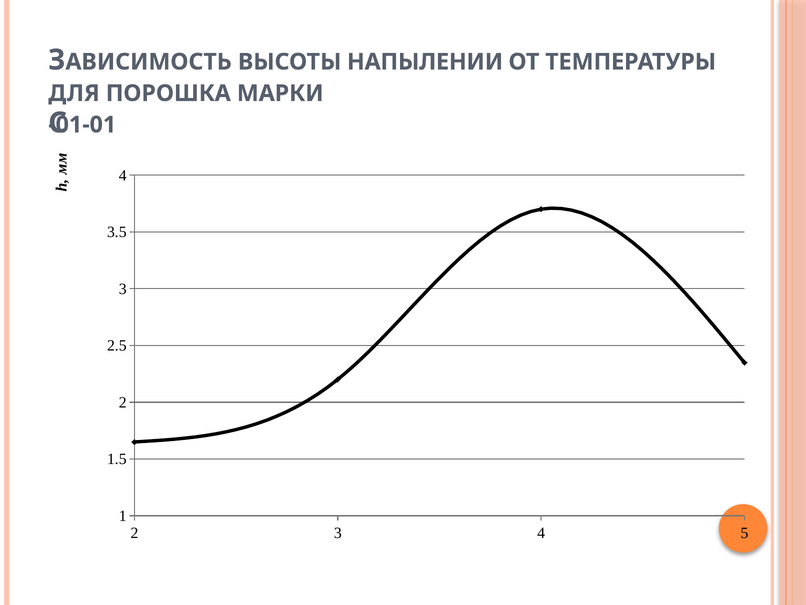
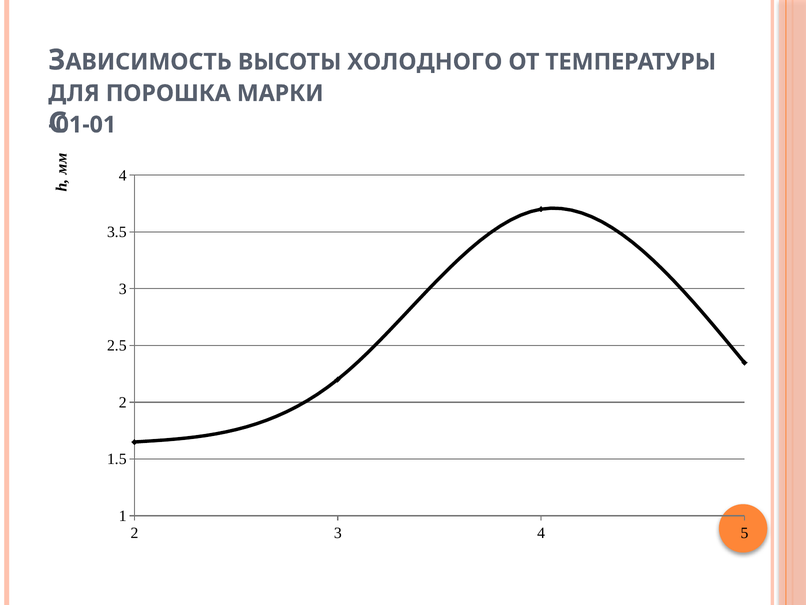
НАПЫЛЕНИИ: НАПЫЛЕНИИ -> ХОЛОДНОГО
